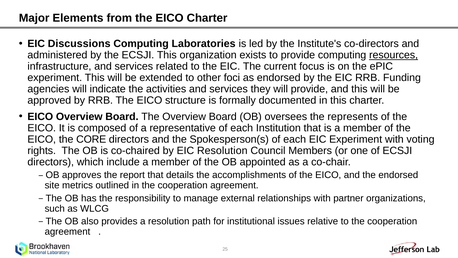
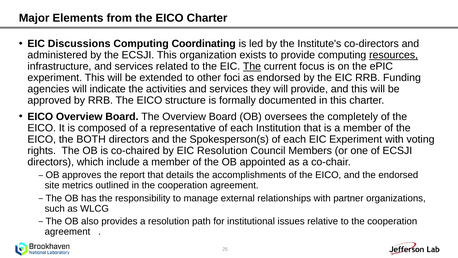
Laboratories: Laboratories -> Coordinating
The at (252, 66) underline: none -> present
represents: represents -> completely
CORE: CORE -> BOTH
